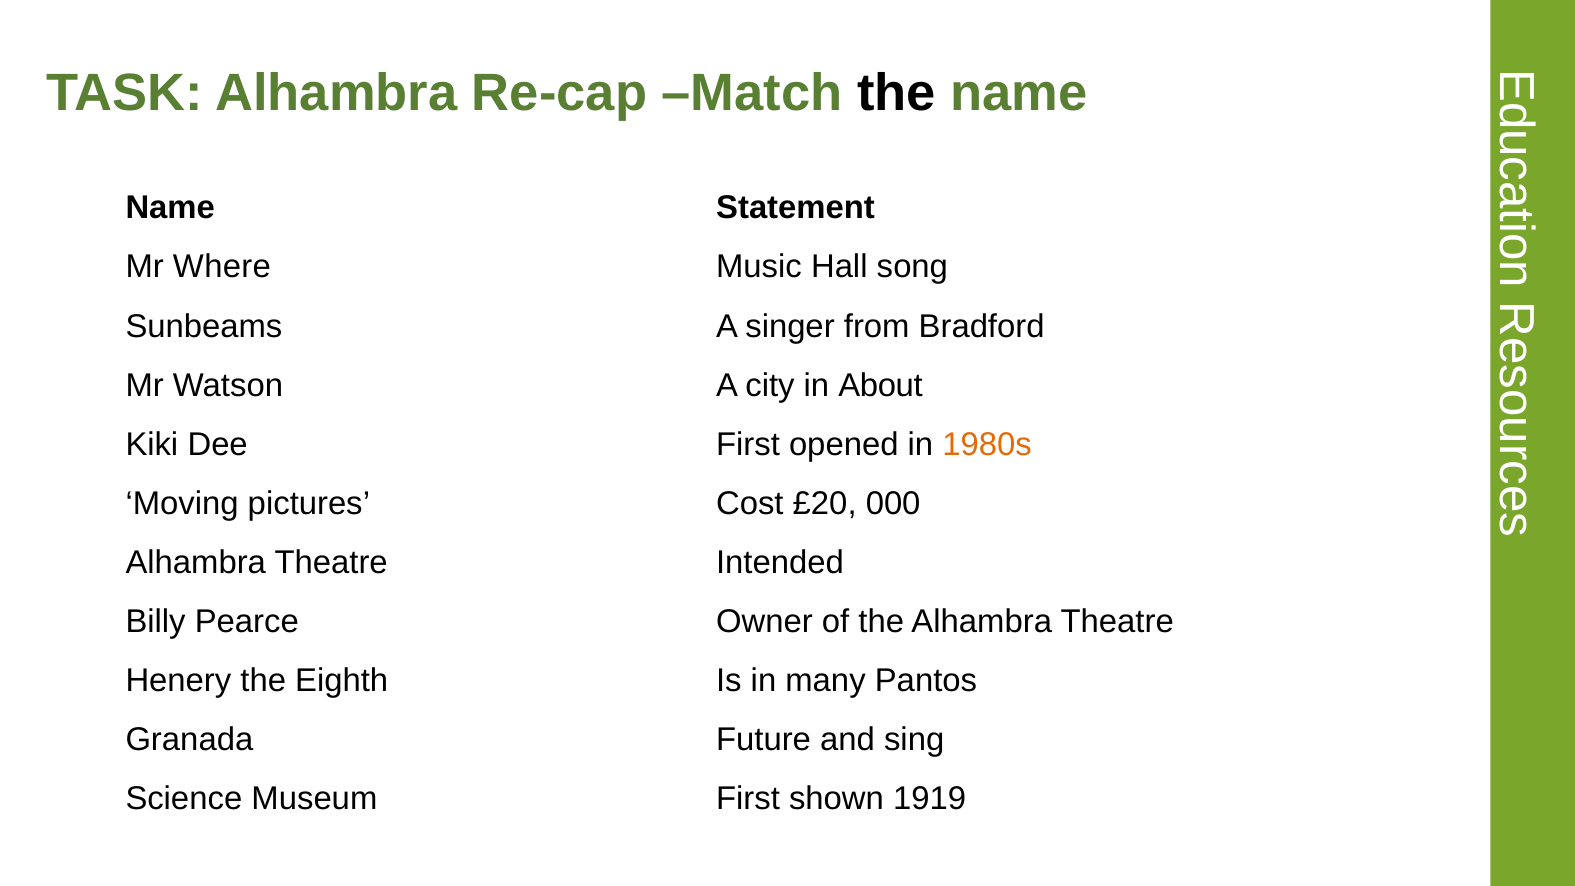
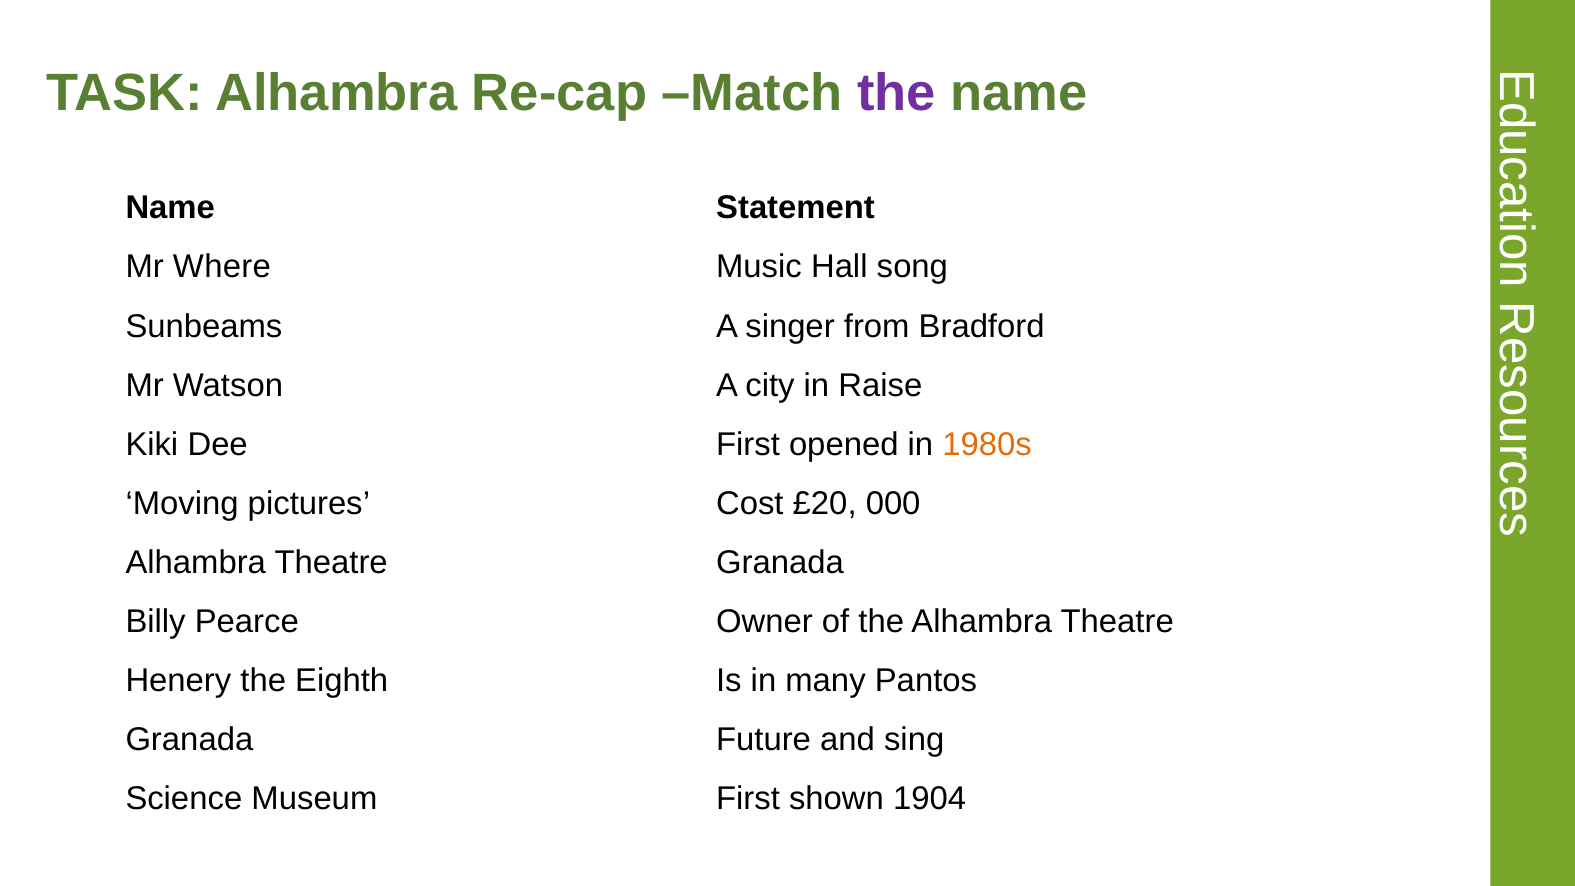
the at (897, 93) colour: black -> purple
About: About -> Raise
Theatre Intended: Intended -> Granada
1919: 1919 -> 1904
